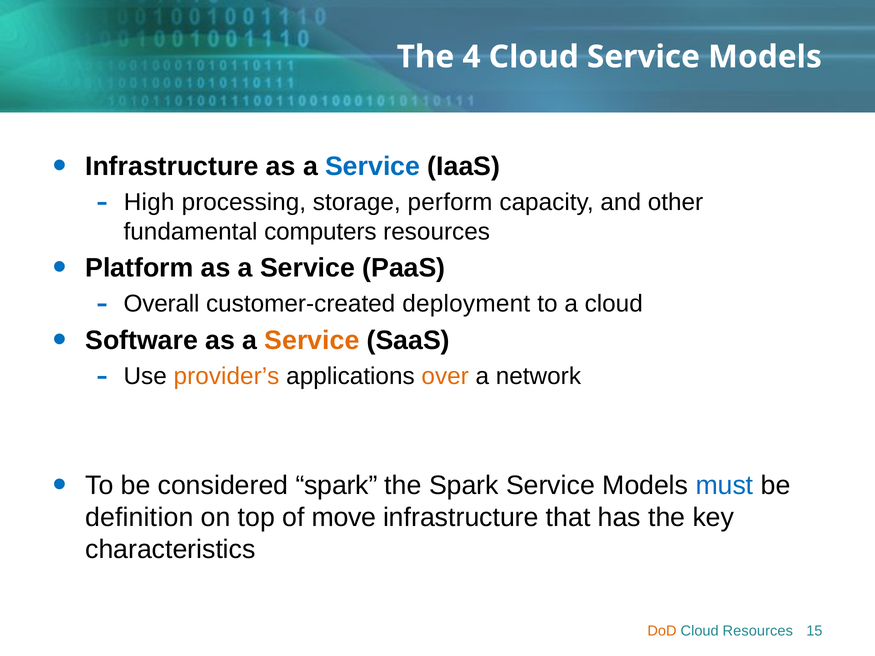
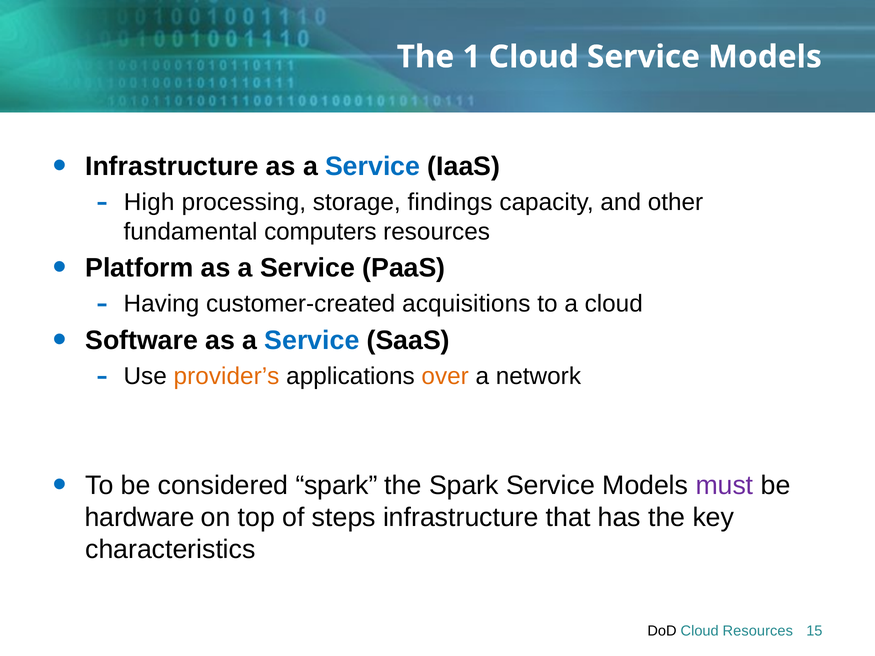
4: 4 -> 1
perform: perform -> findings
Overall: Overall -> Having
deployment: deployment -> acquisitions
Service at (312, 341) colour: orange -> blue
must colour: blue -> purple
definition: definition -> hardware
move: move -> steps
DoD colour: orange -> black
